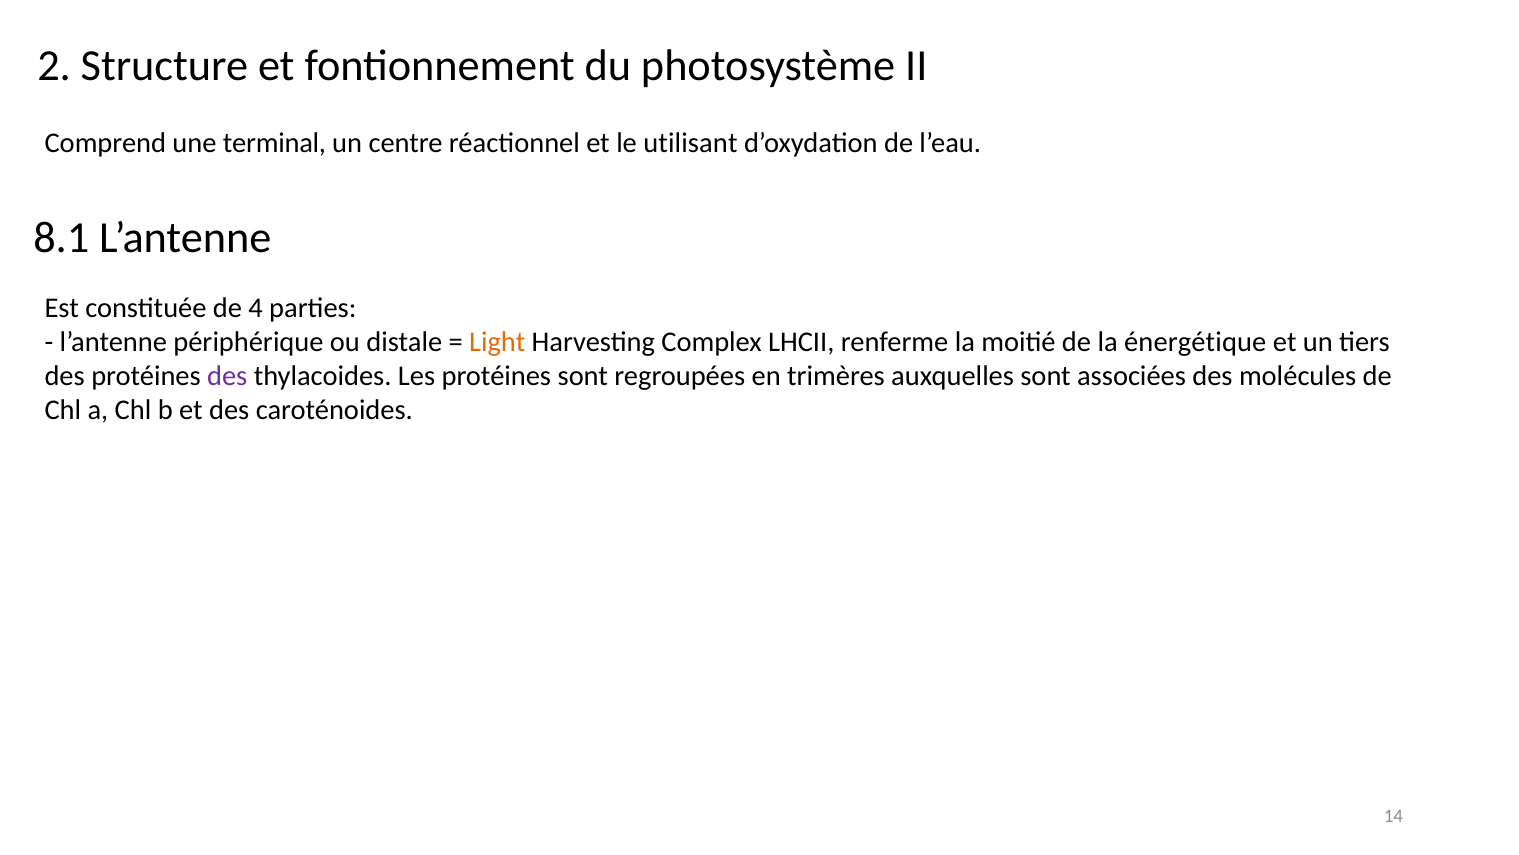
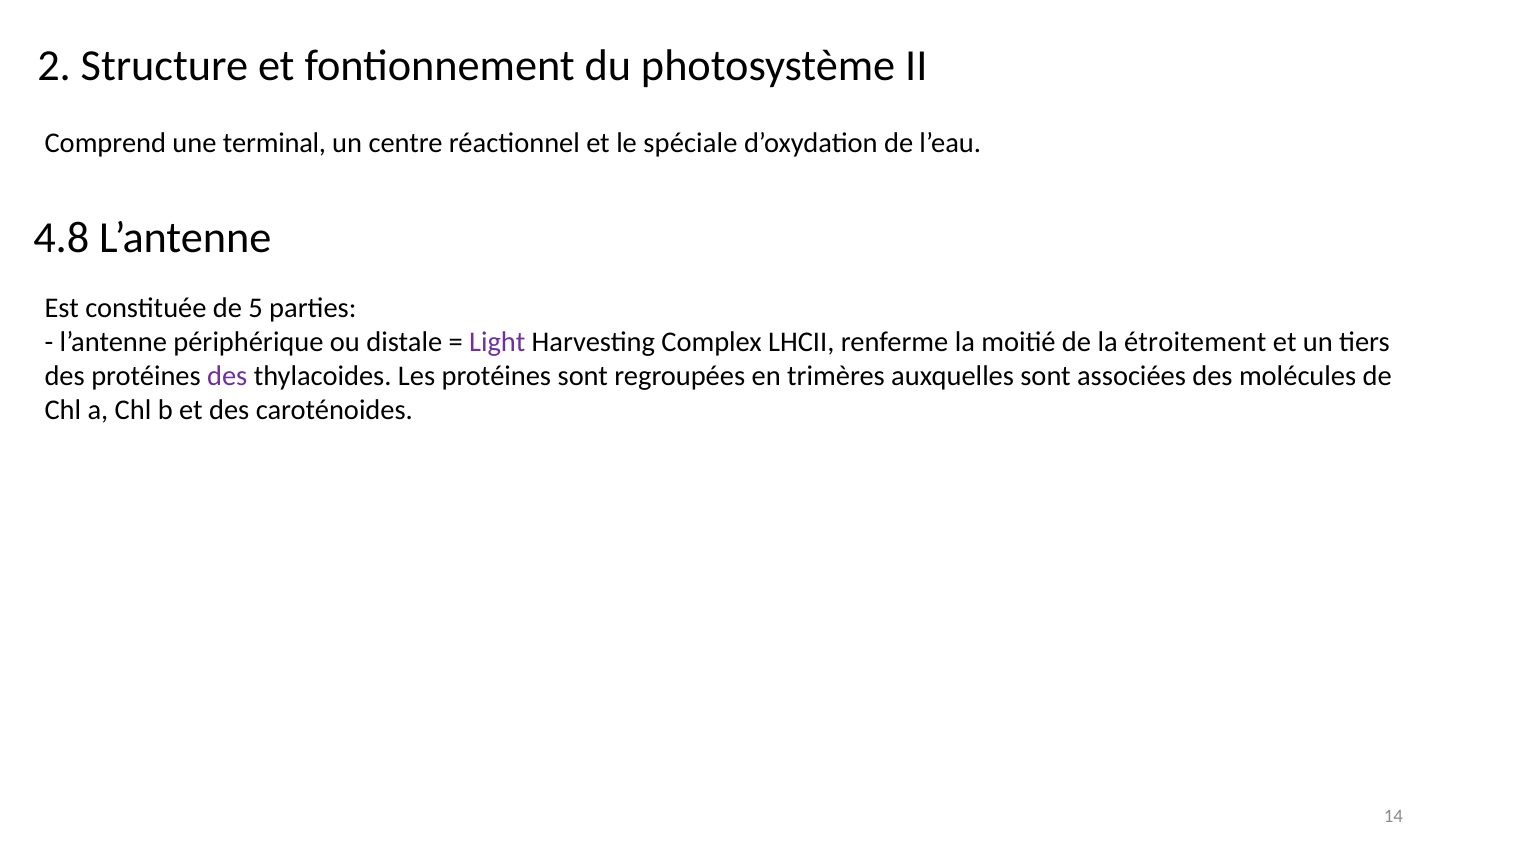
utilisant: utilisant -> spéciale
8.1: 8.1 -> 4.8
4: 4 -> 5
Light colour: orange -> purple
énergétique: énergétique -> étroitement
